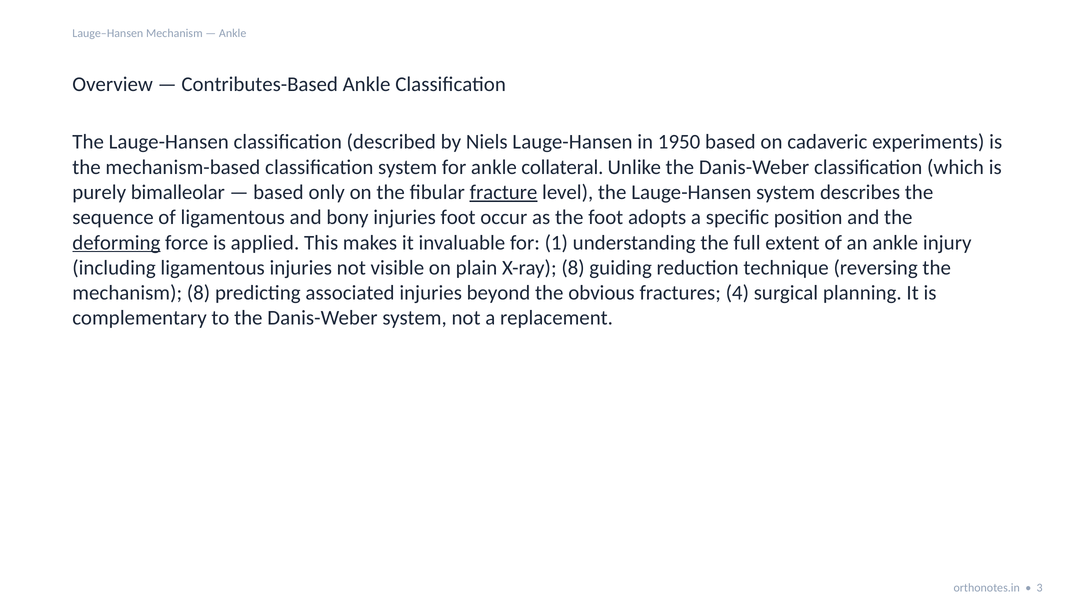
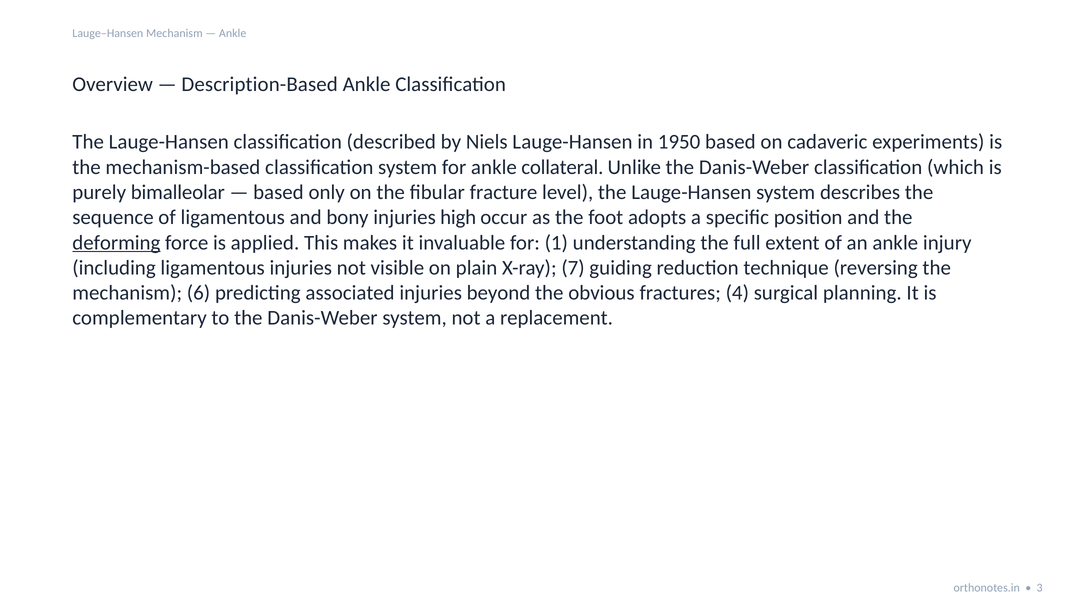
Contributes-Based: Contributes-Based -> Description-Based
fracture underline: present -> none
injuries foot: foot -> high
X-ray 8: 8 -> 7
mechanism 8: 8 -> 6
